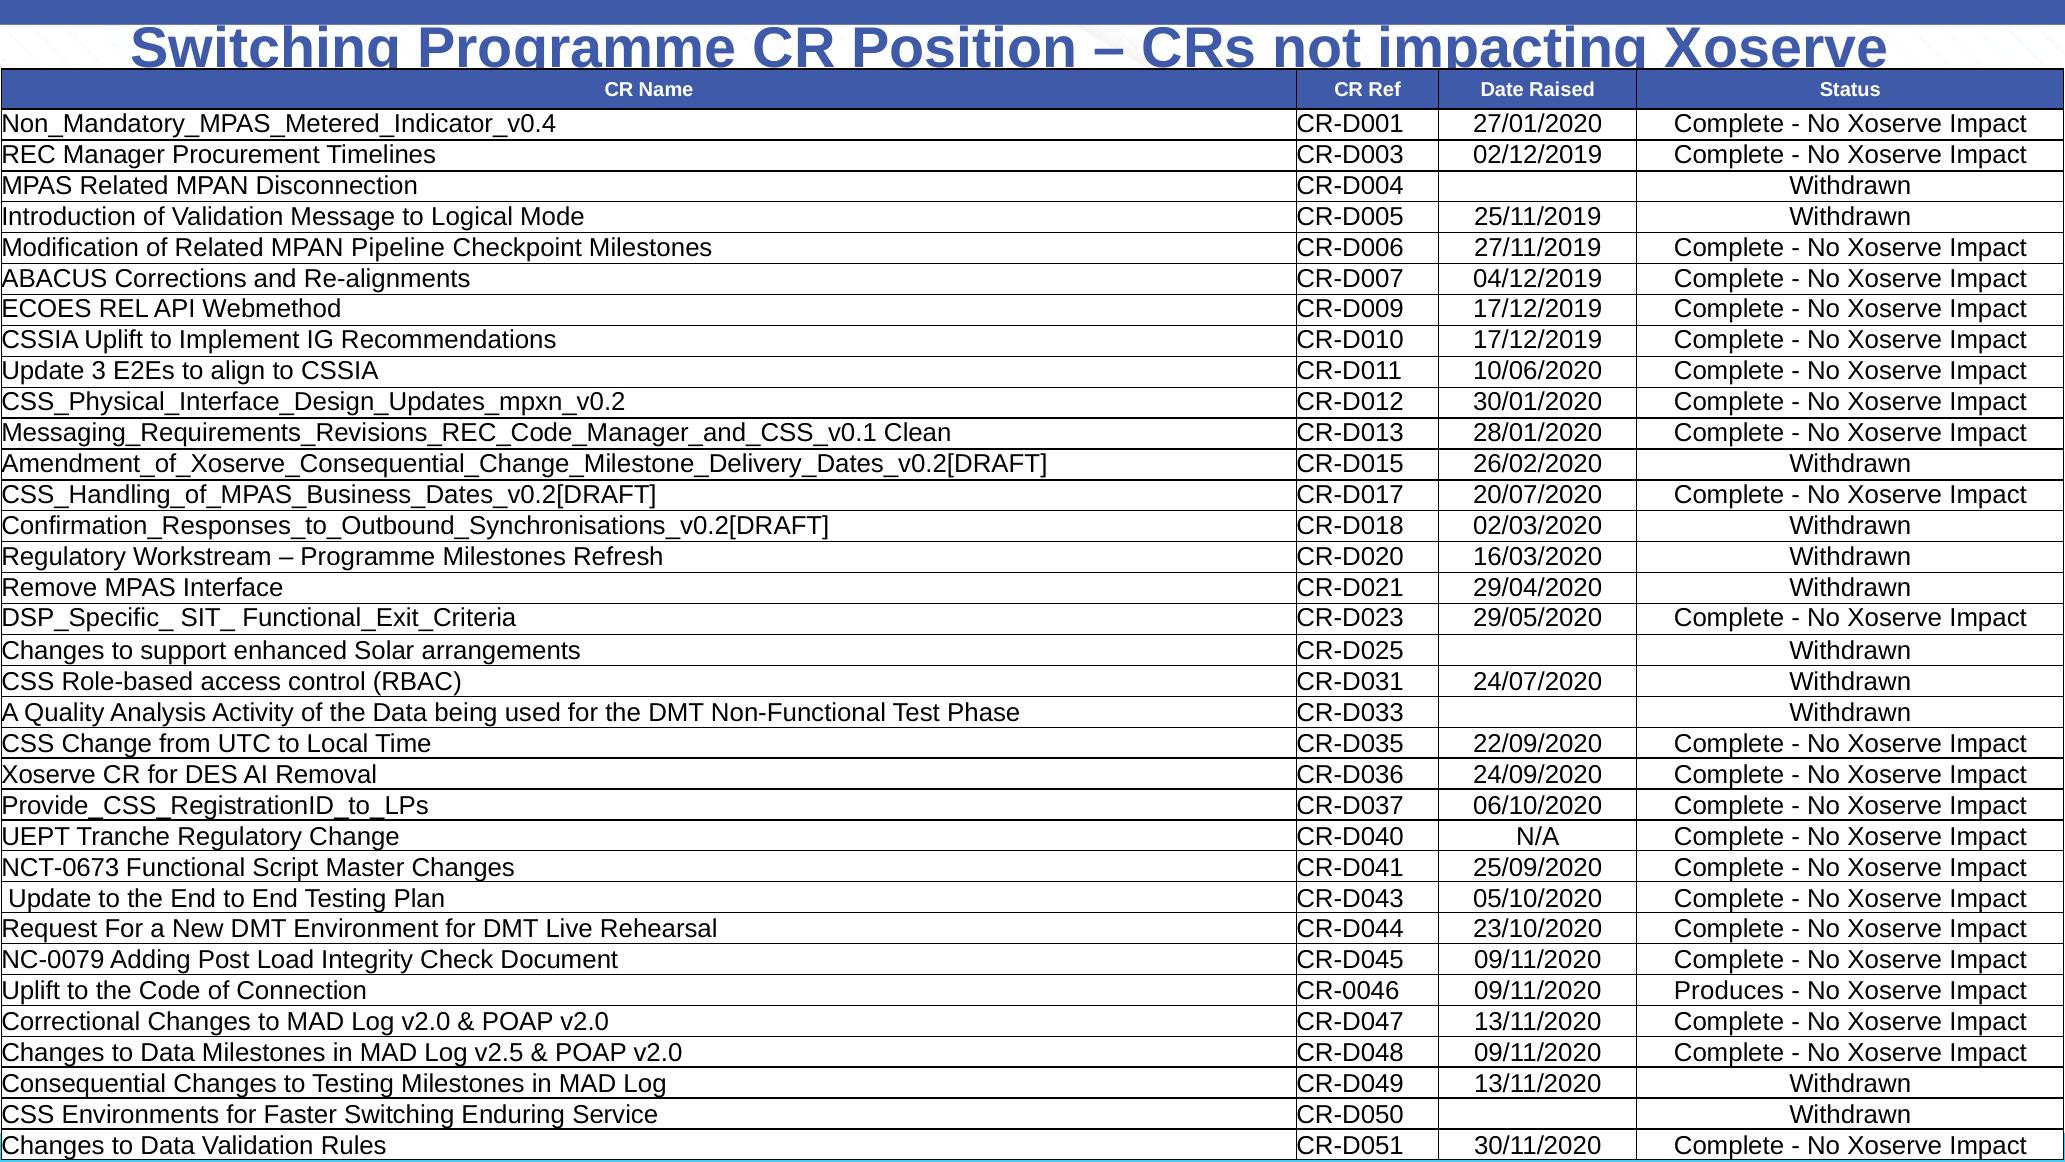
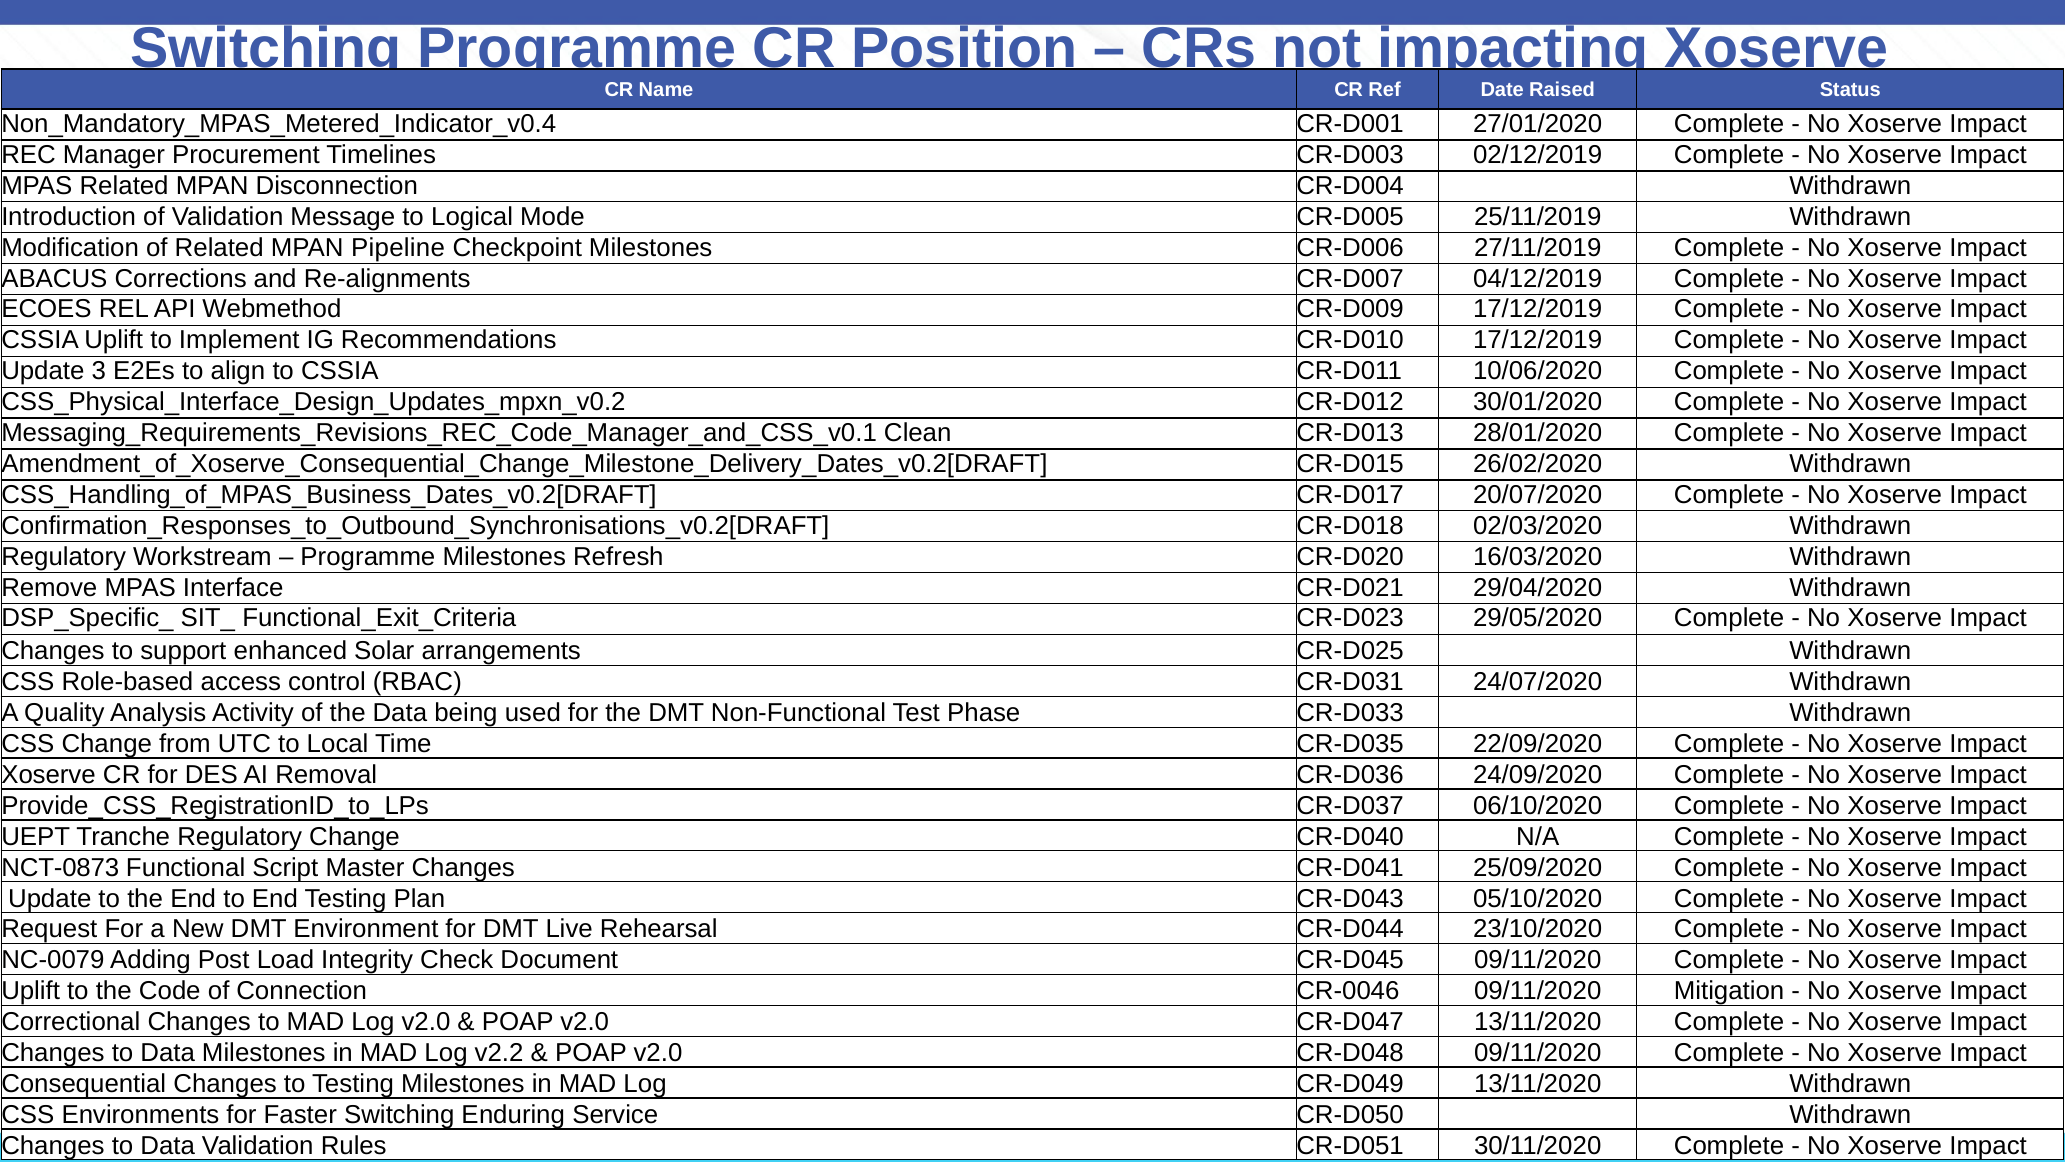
NCT-0673: NCT-0673 -> NCT-0873
Produces: Produces -> Mitigation
v2.5: v2.5 -> v2.2
